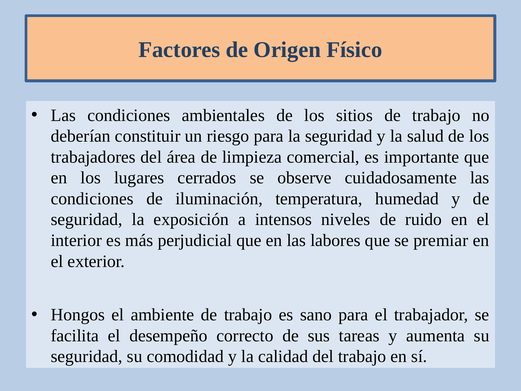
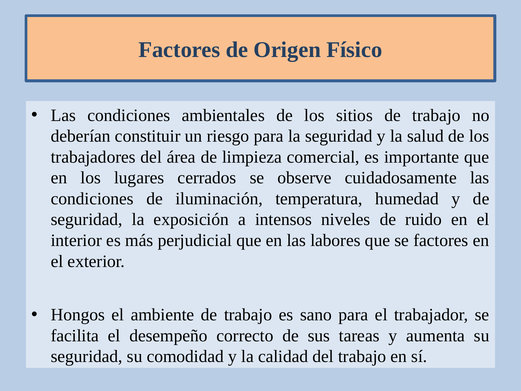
se premiar: premiar -> factores
